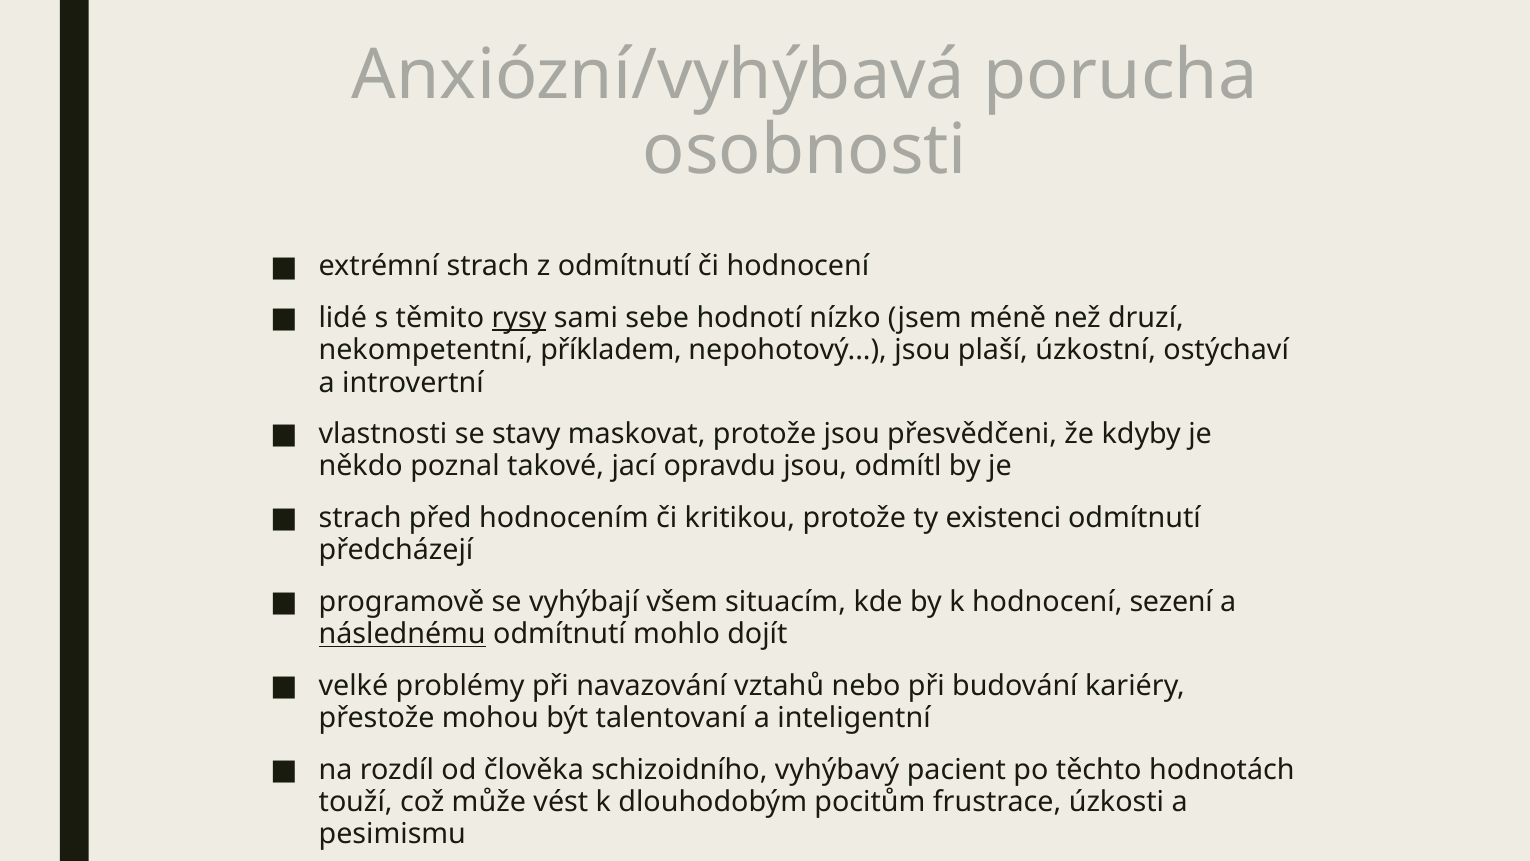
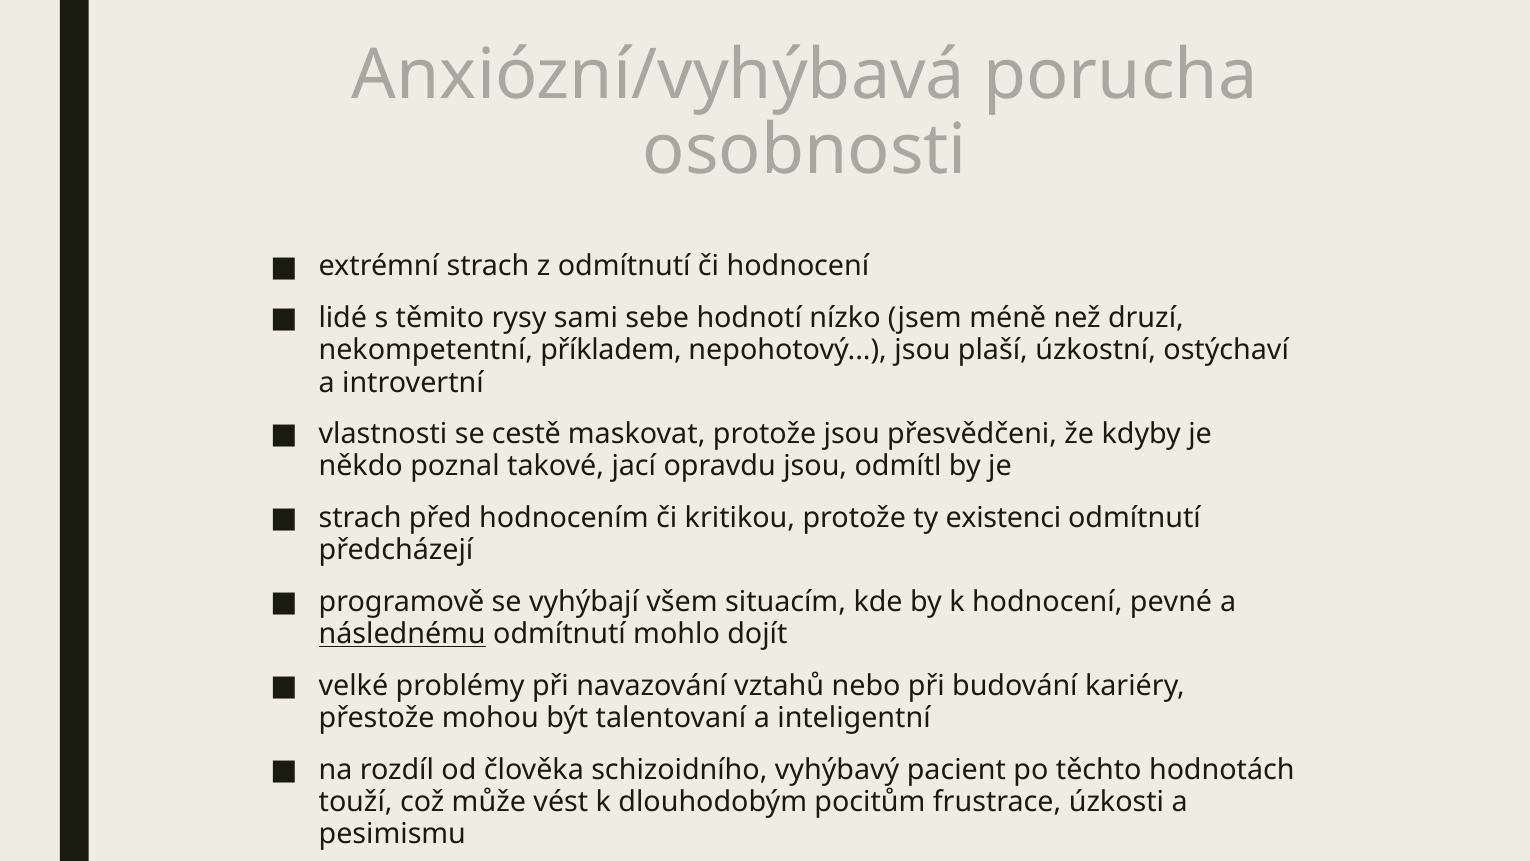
rysy underline: present -> none
stavy: stavy -> cestě
sezení: sezení -> pevné
